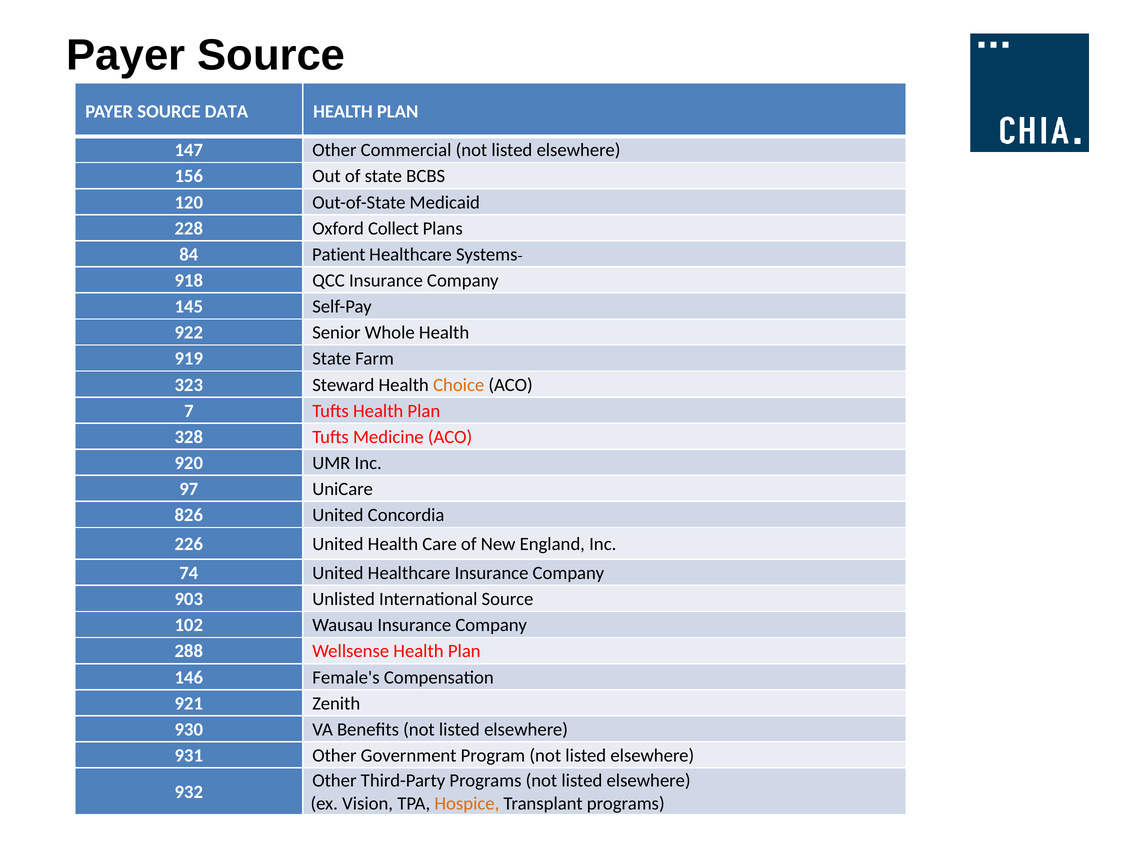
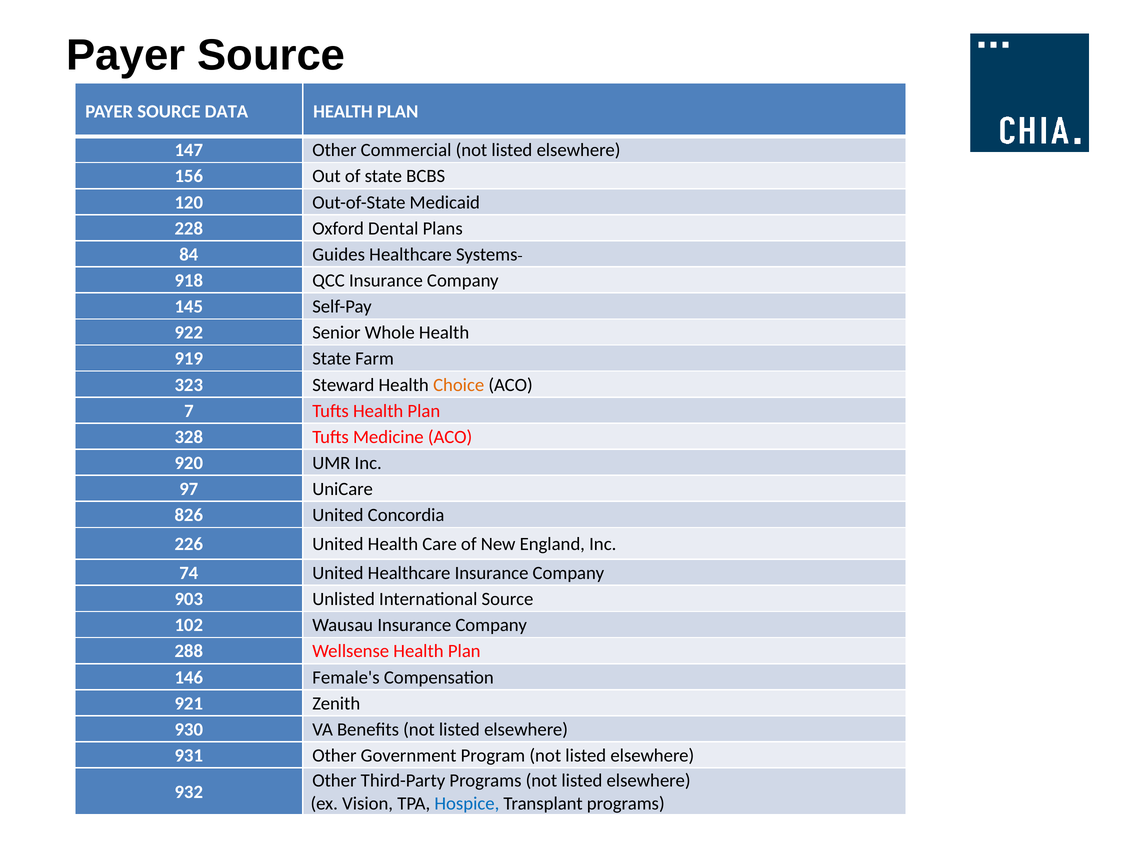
Collect: Collect -> Dental
Patient: Patient -> Guides
Hospice colour: orange -> blue
